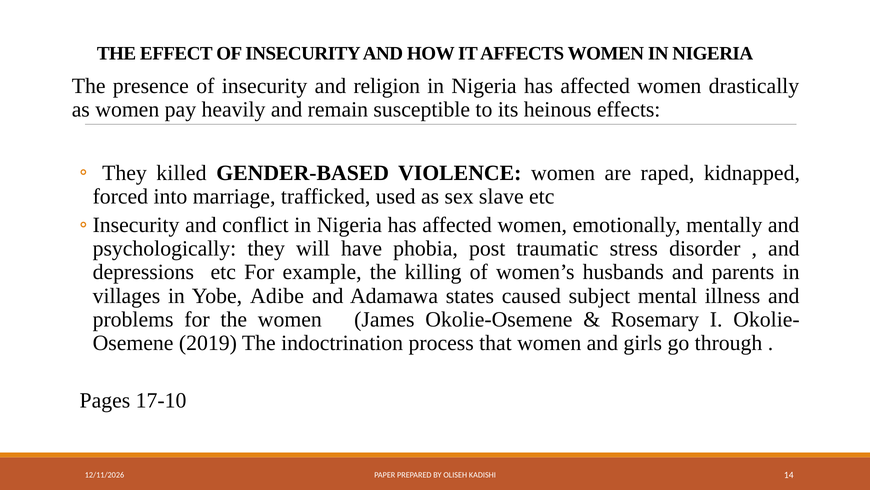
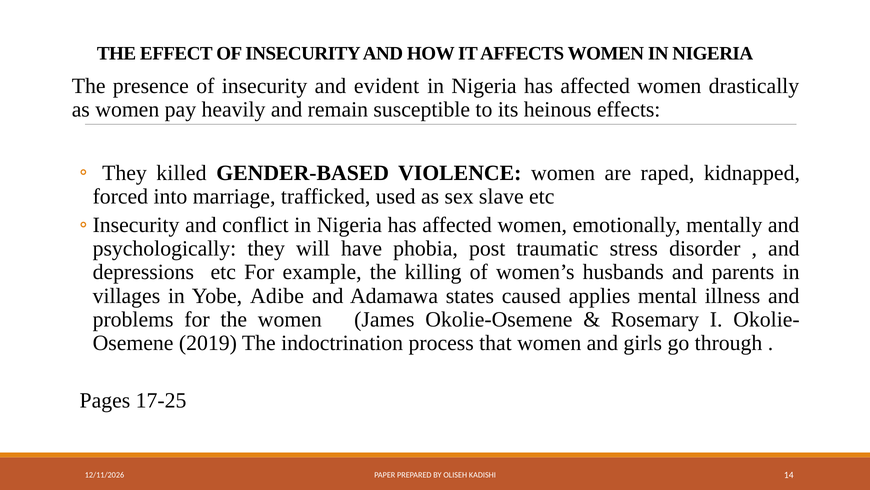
religion: religion -> evident
subject: subject -> applies
17-10: 17-10 -> 17-25
